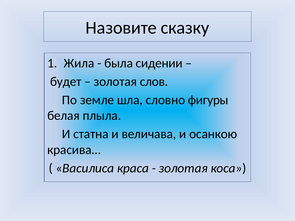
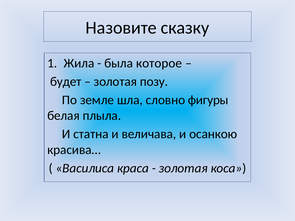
сидении: сидении -> которое
слов: слов -> позу
